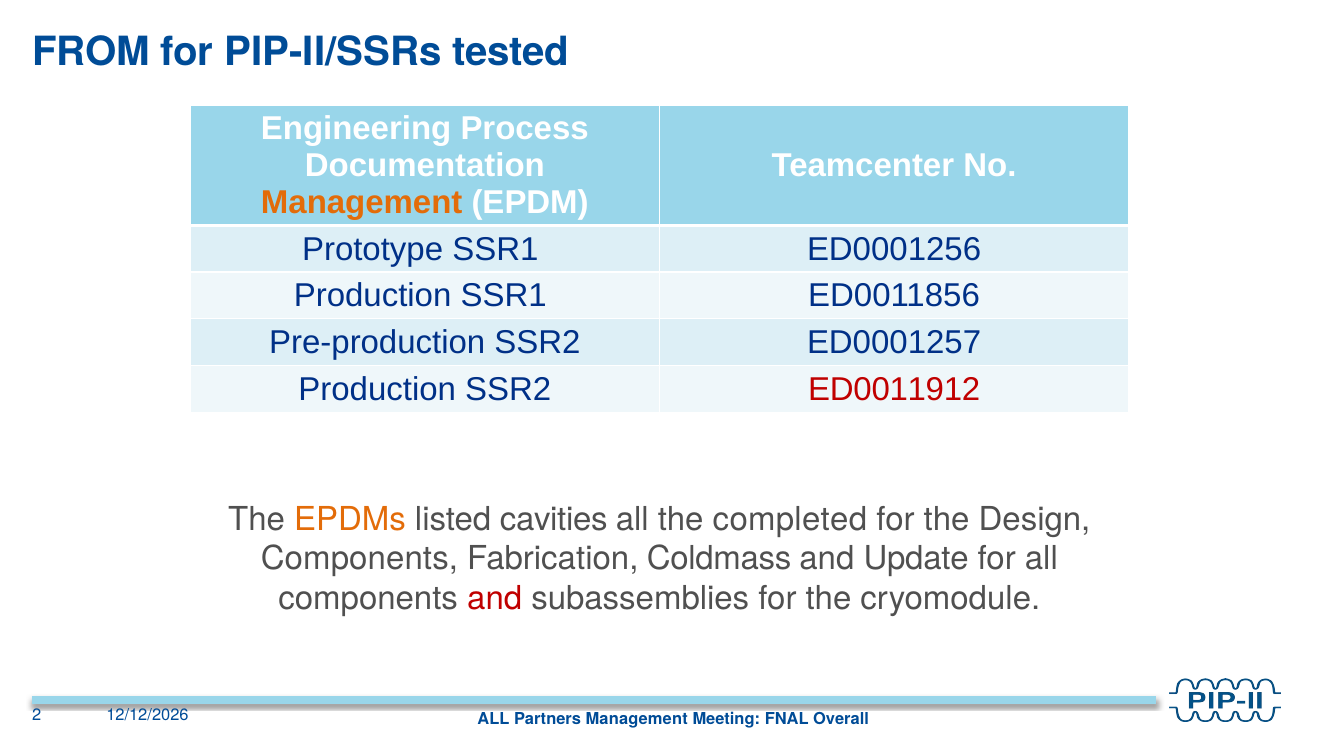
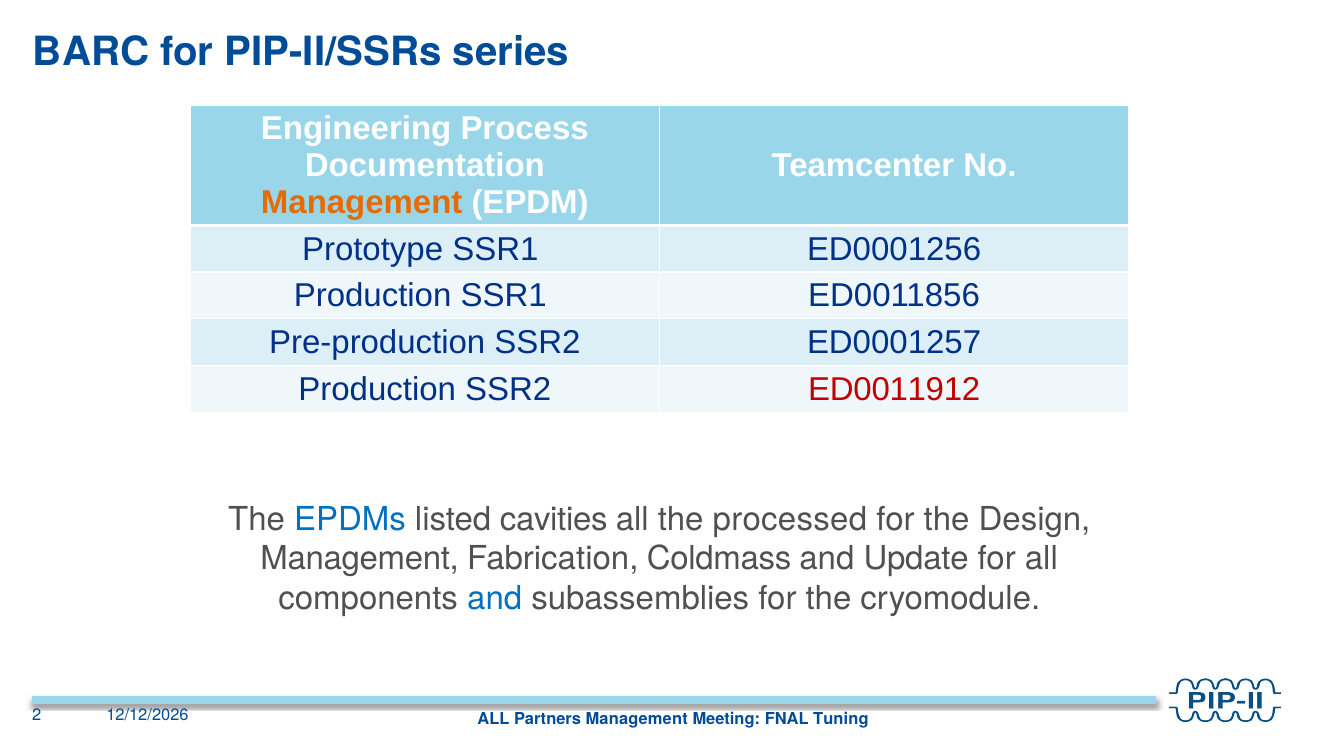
FROM: FROM -> BARC
tested: tested -> series
EPDMs colour: orange -> blue
completed: completed -> processed
Components at (359, 559): Components -> Management
and at (495, 599) colour: red -> blue
Overall: Overall -> Tuning
